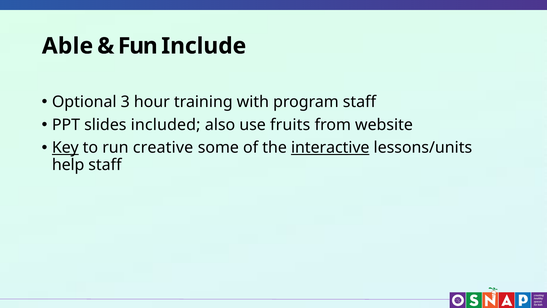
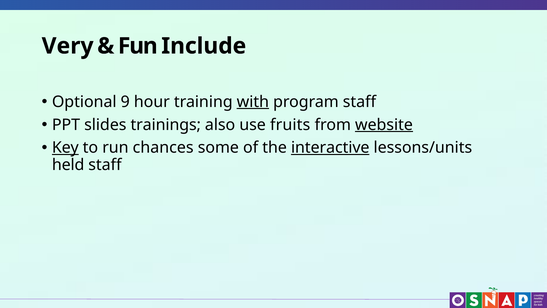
Able: Able -> Very
3: 3 -> 9
with underline: none -> present
included: included -> trainings
website underline: none -> present
creative: creative -> chances
help: help -> held
